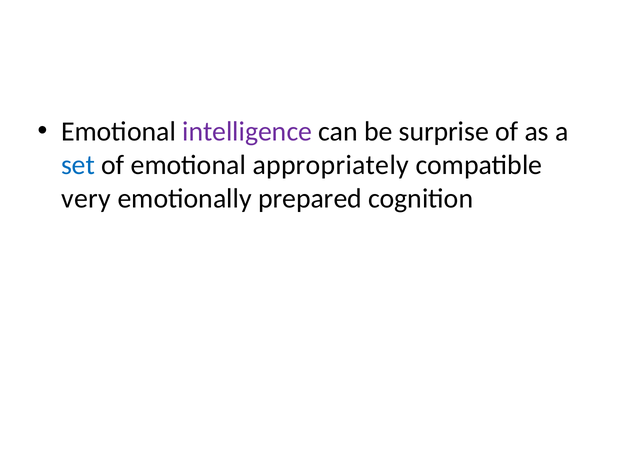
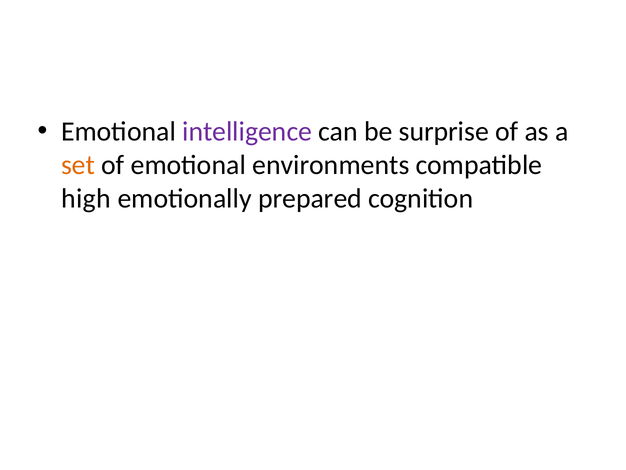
set colour: blue -> orange
appropriately: appropriately -> environments
very: very -> high
